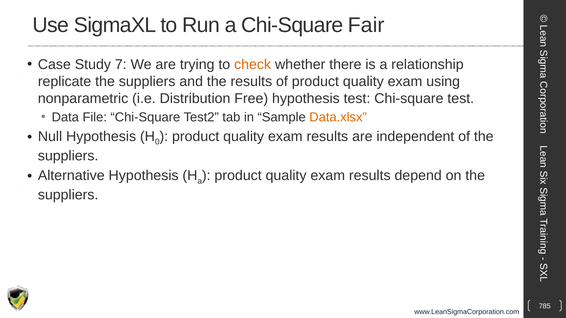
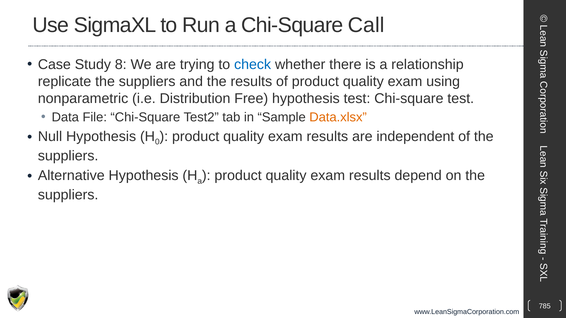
Fair: Fair -> Call
7: 7 -> 8
check colour: orange -> blue
